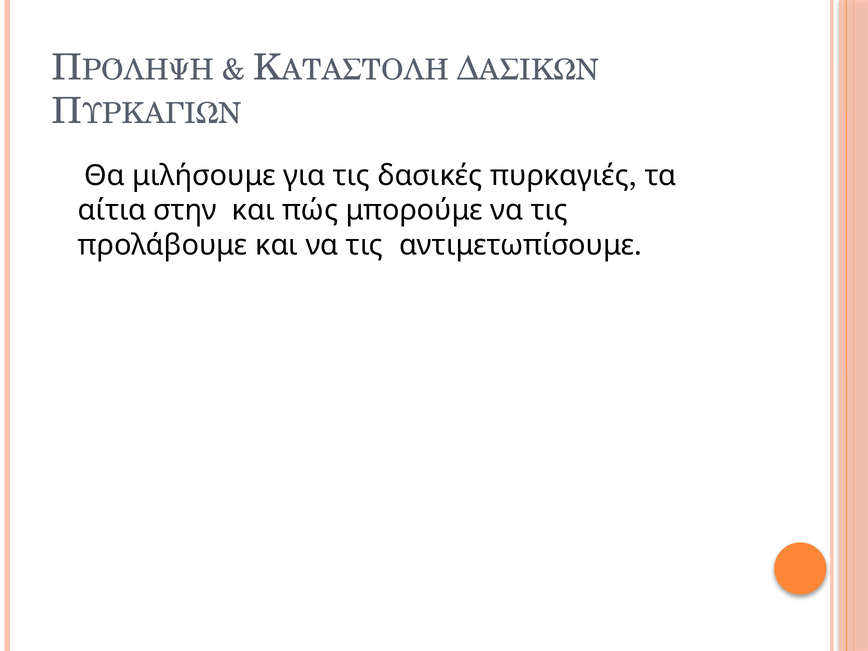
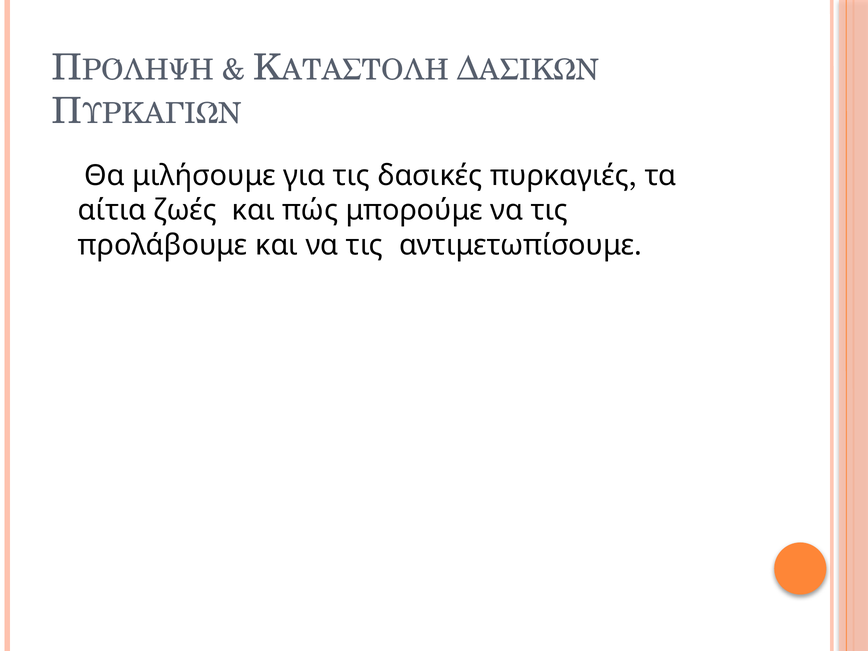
στην: στην -> ζωές
